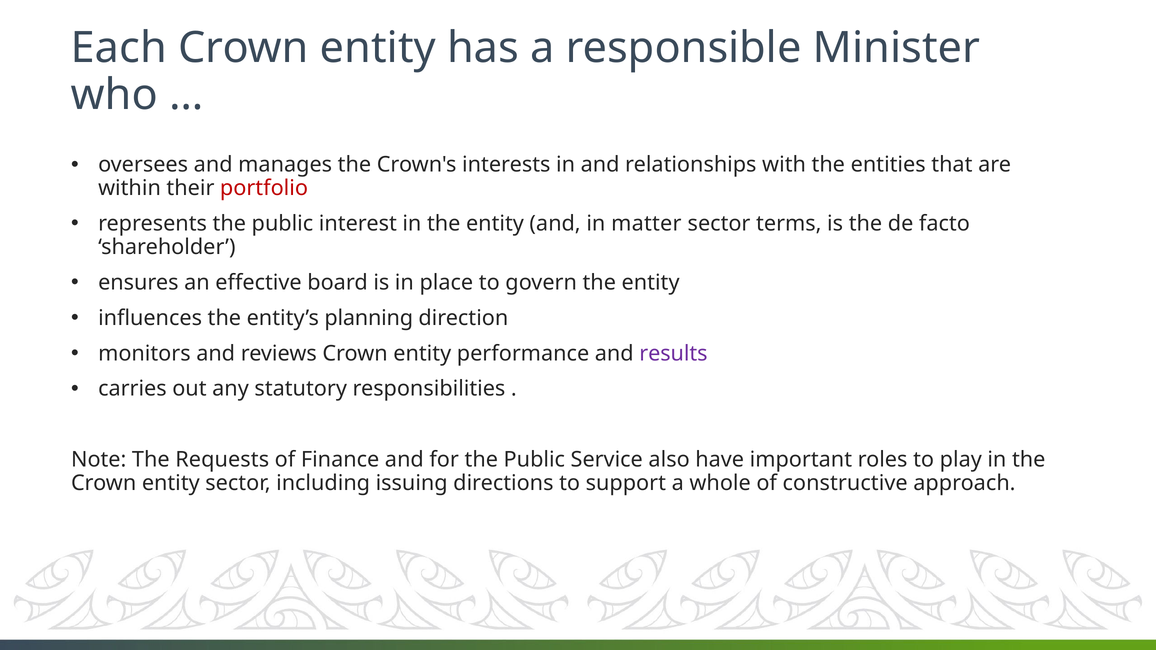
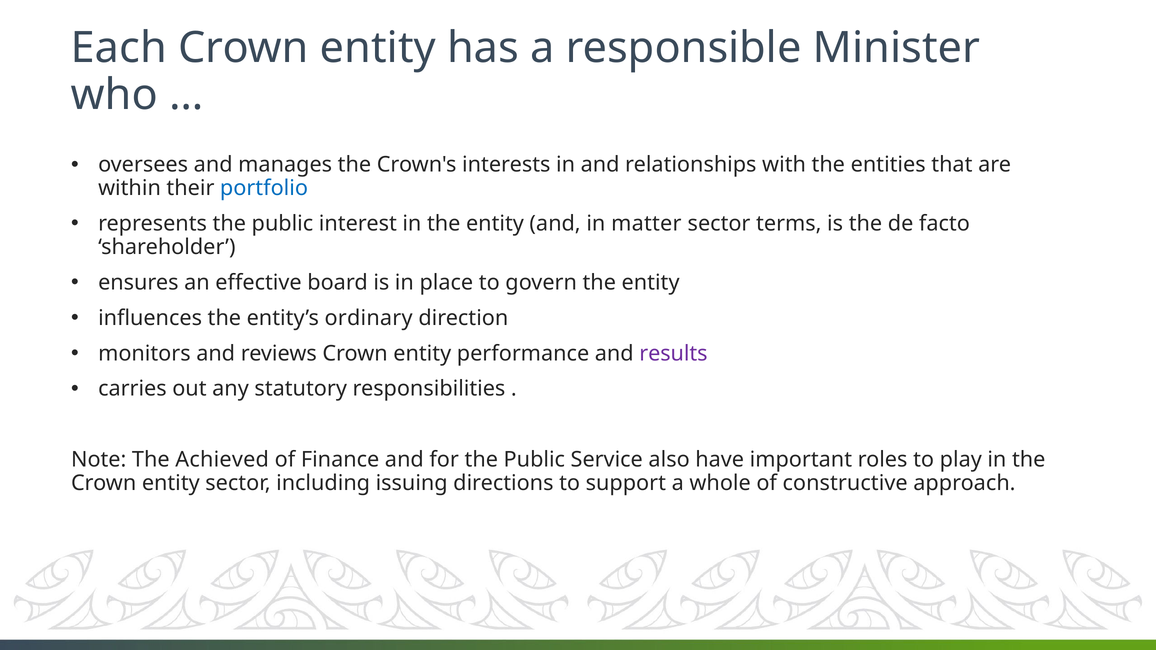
portfolio colour: red -> blue
planning: planning -> ordinary
Requests: Requests -> Achieved
